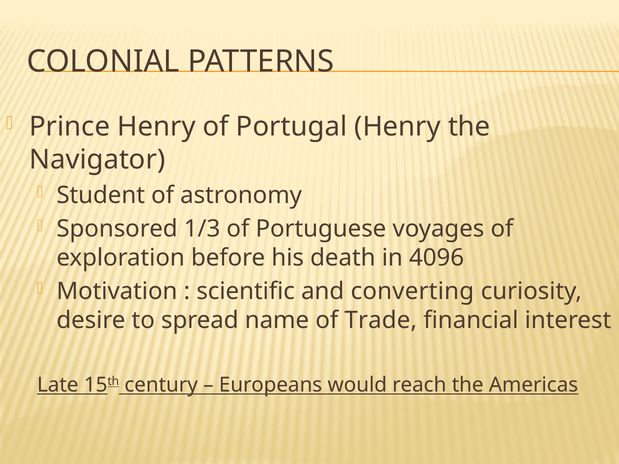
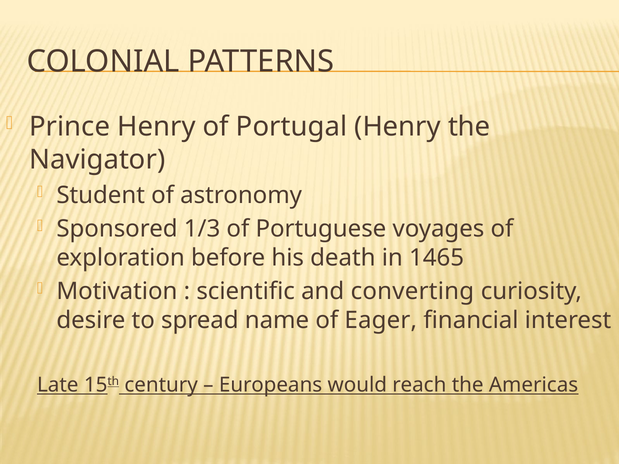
4096: 4096 -> 1465
Trade: Trade -> Eager
